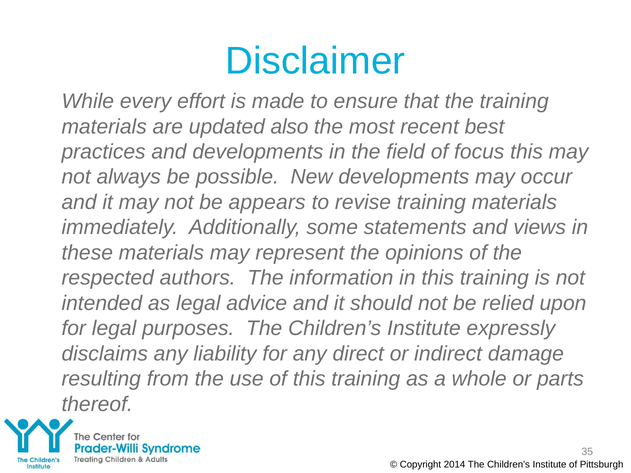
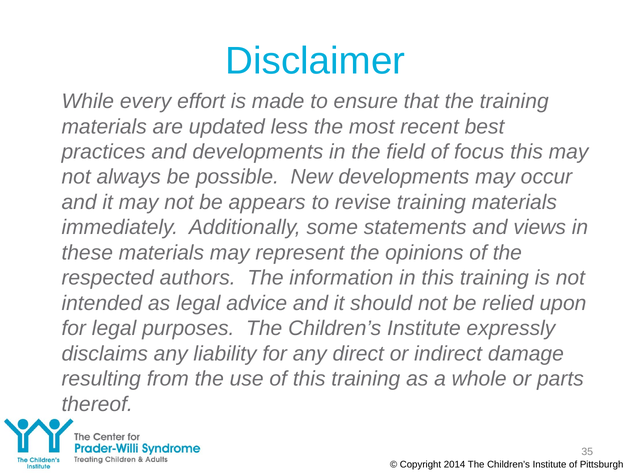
also: also -> less
